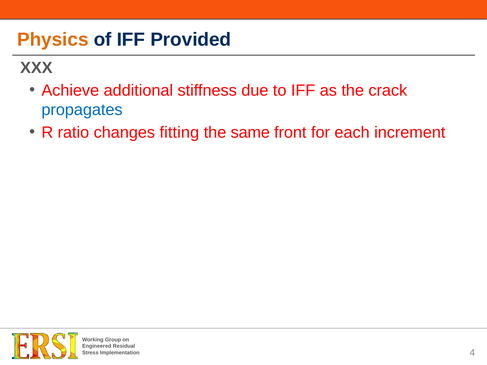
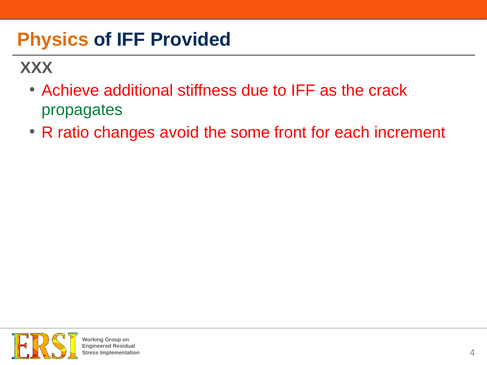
propagates colour: blue -> green
fitting: fitting -> avoid
same: same -> some
